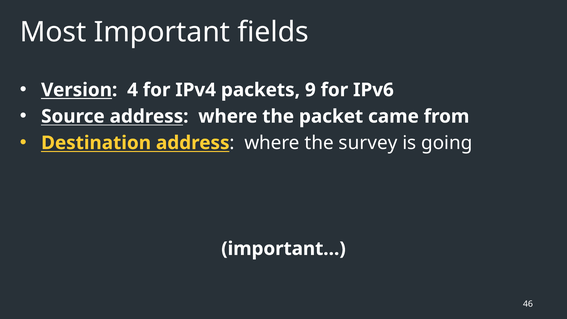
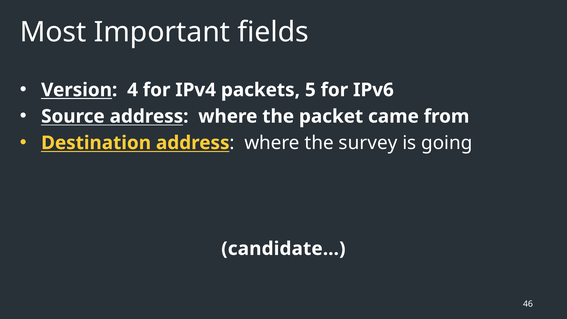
9: 9 -> 5
important…: important… -> candidate…
